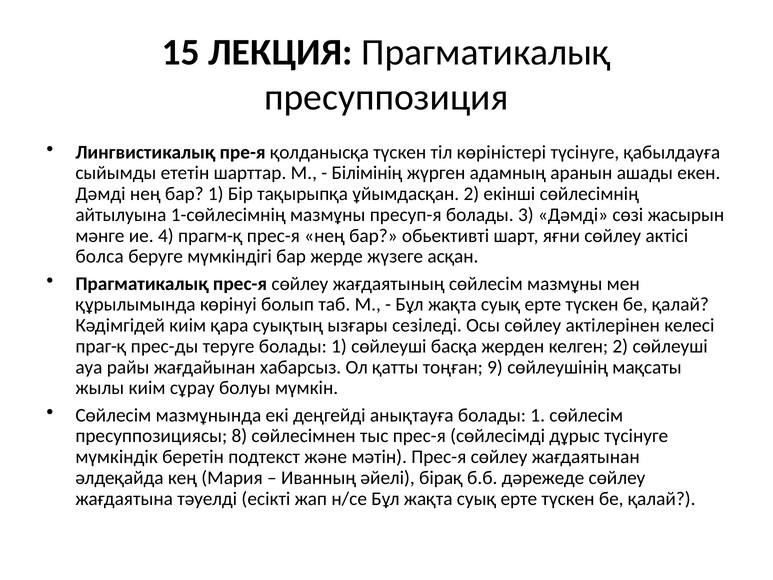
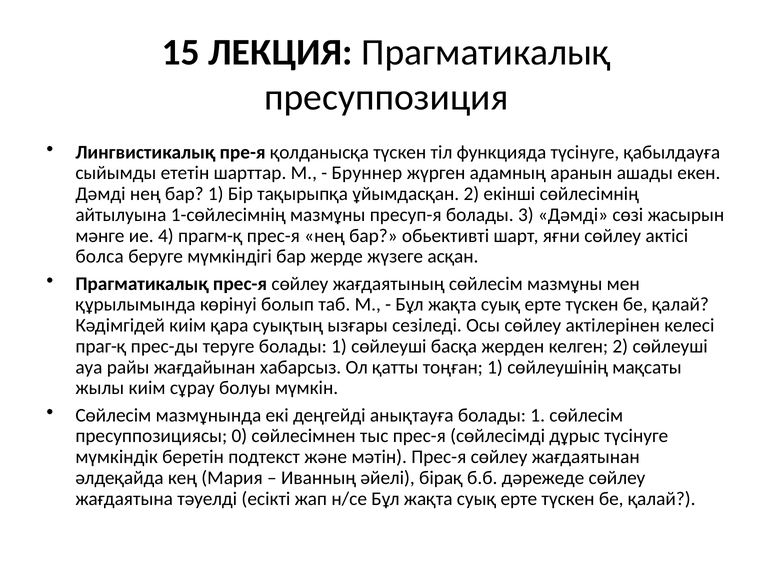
көріністері: көріністері -> функцияда
Білімінің: Білімінің -> Бруннер
тоңған 9: 9 -> 1
8: 8 -> 0
